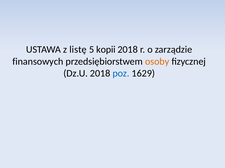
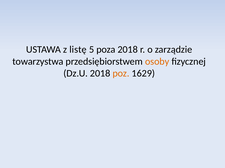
kopii: kopii -> poza
finansowych: finansowych -> towarzystwa
poz colour: blue -> orange
